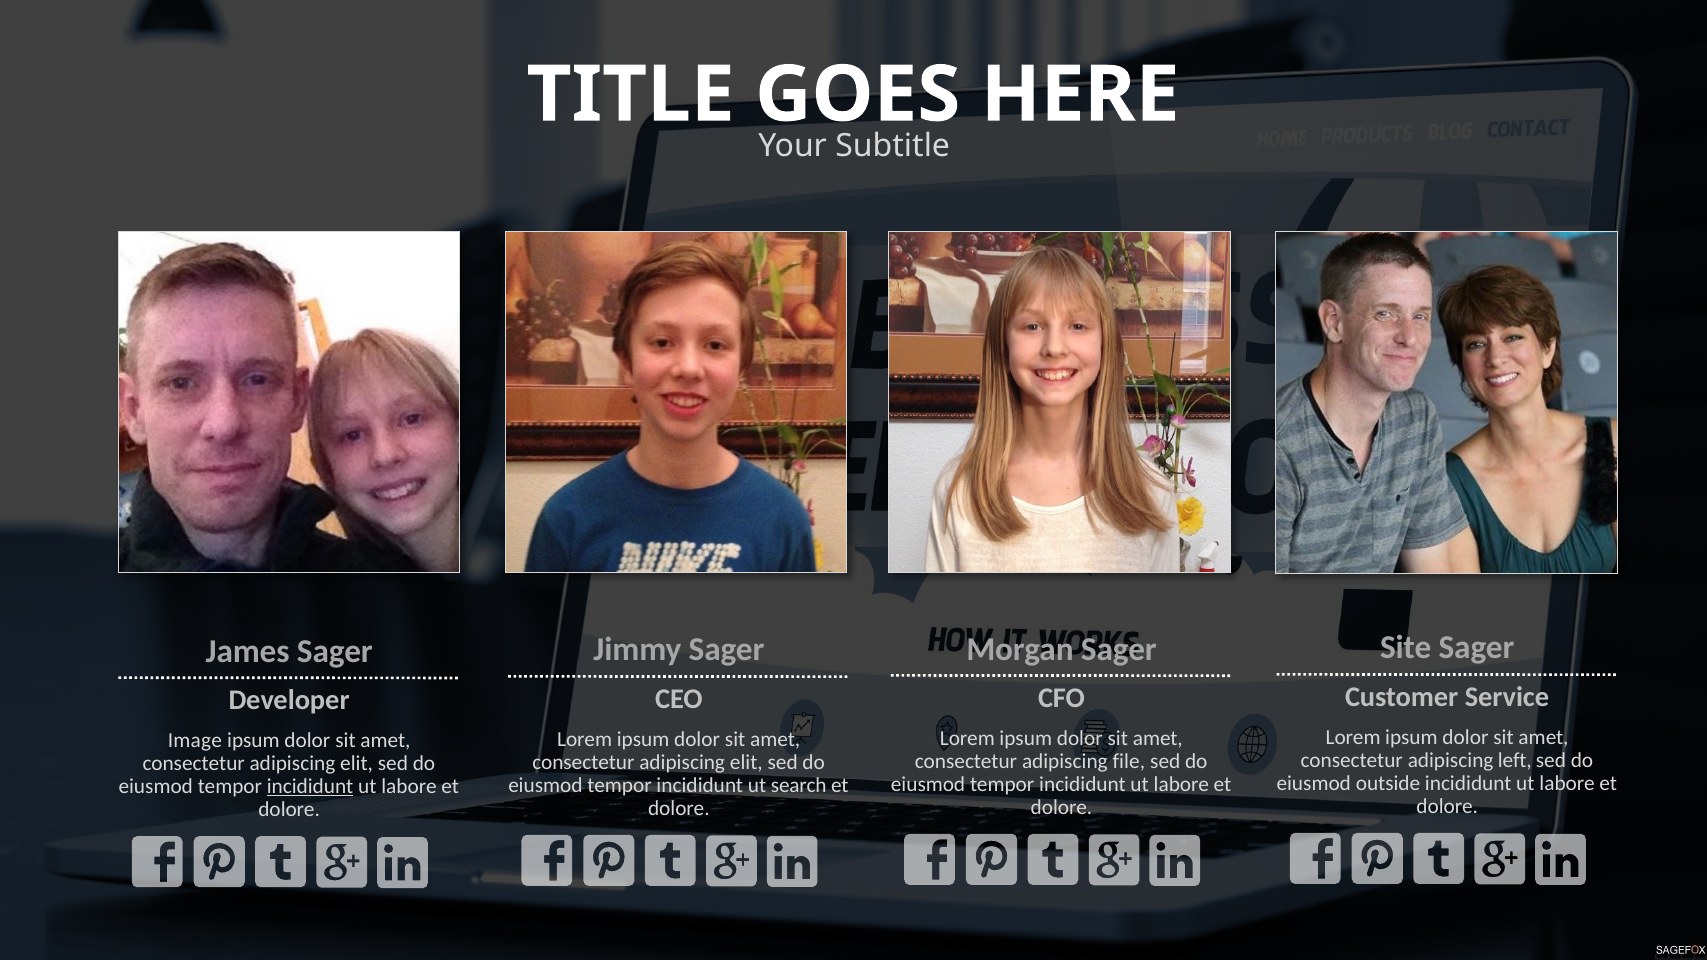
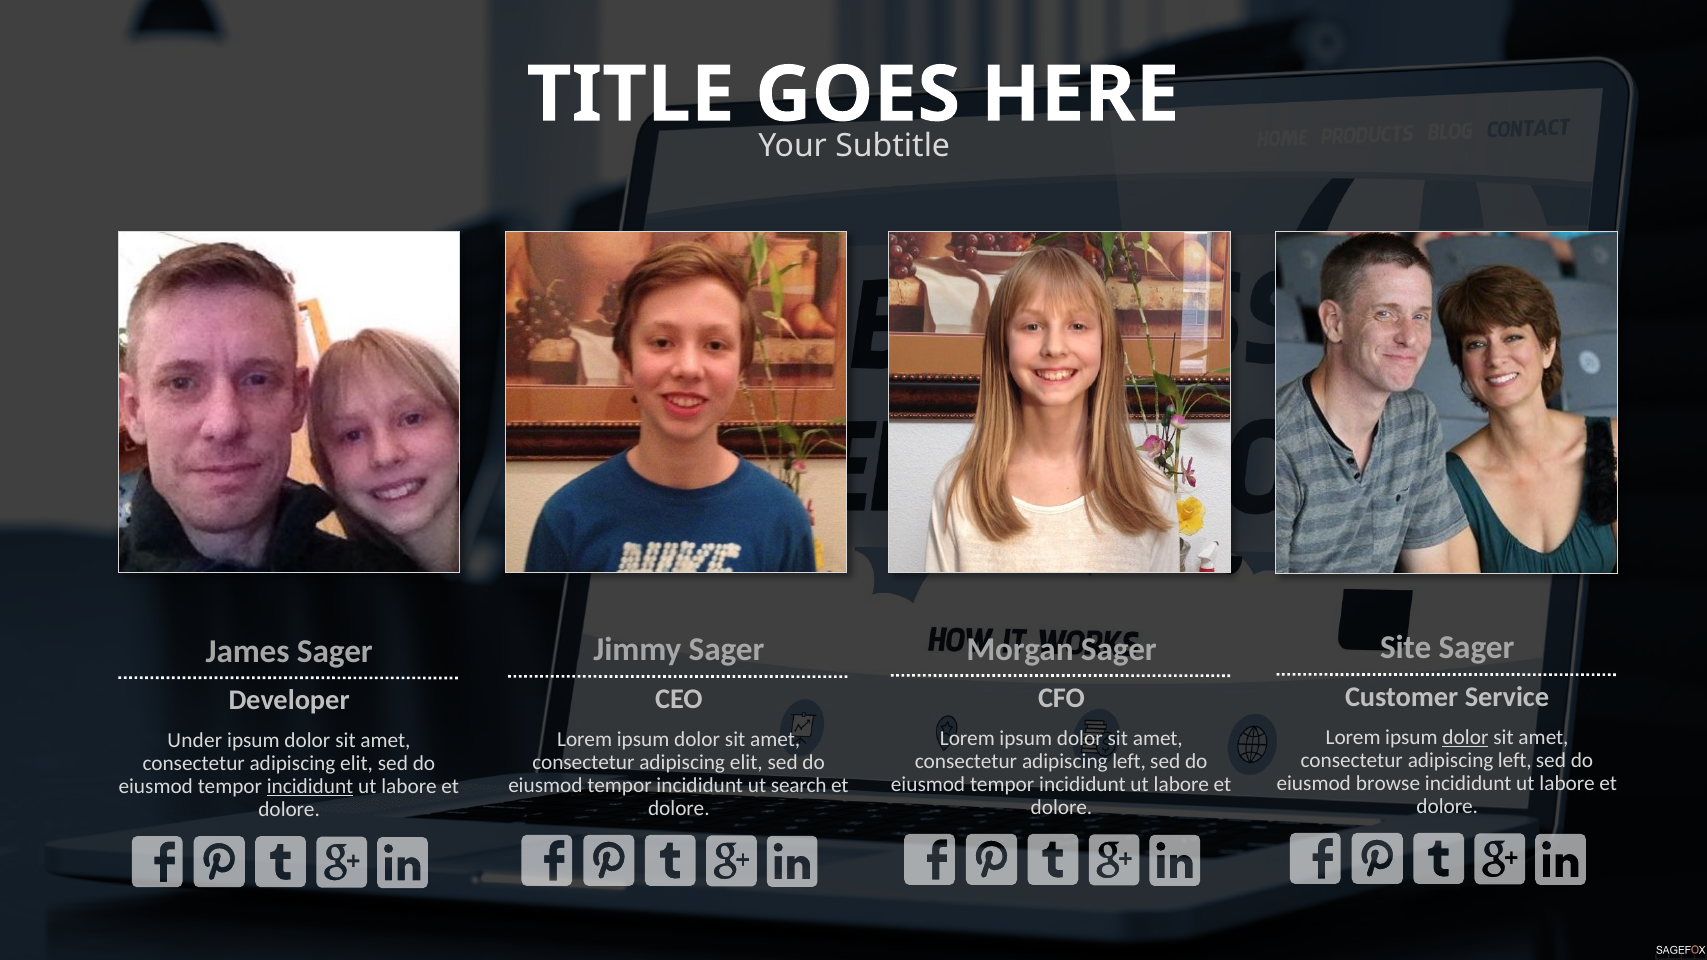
dolor at (1465, 737) underline: none -> present
Image: Image -> Under
file at (1129, 761): file -> left
outside: outside -> browse
